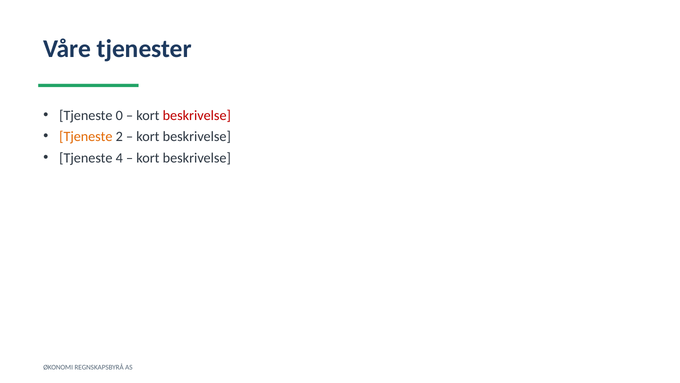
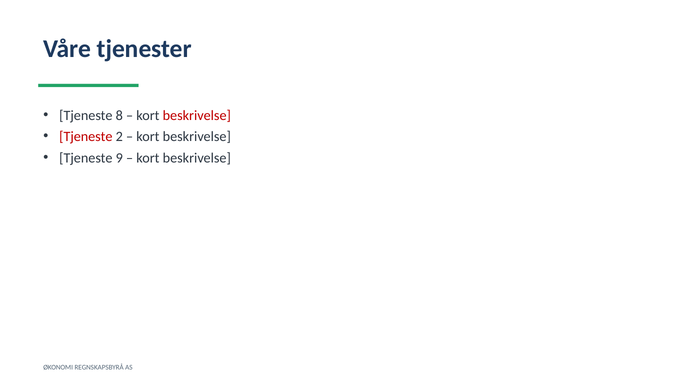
0: 0 -> 8
Tjeneste at (86, 136) colour: orange -> red
4: 4 -> 9
